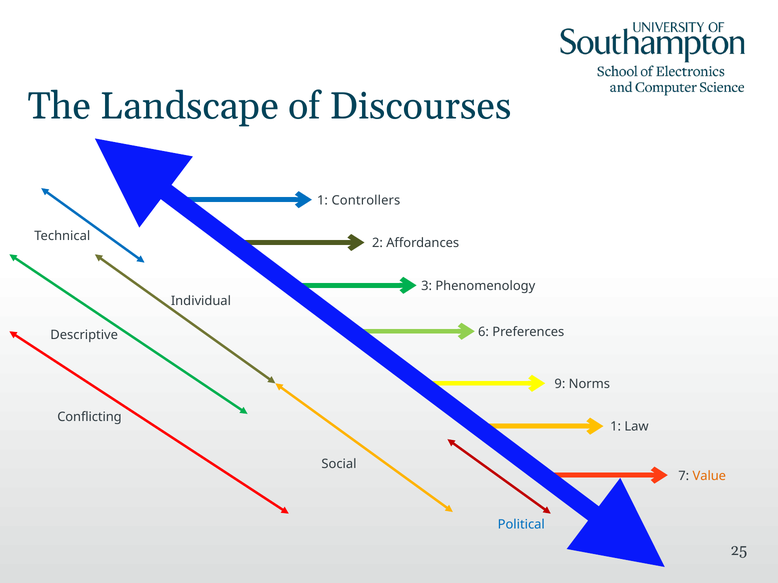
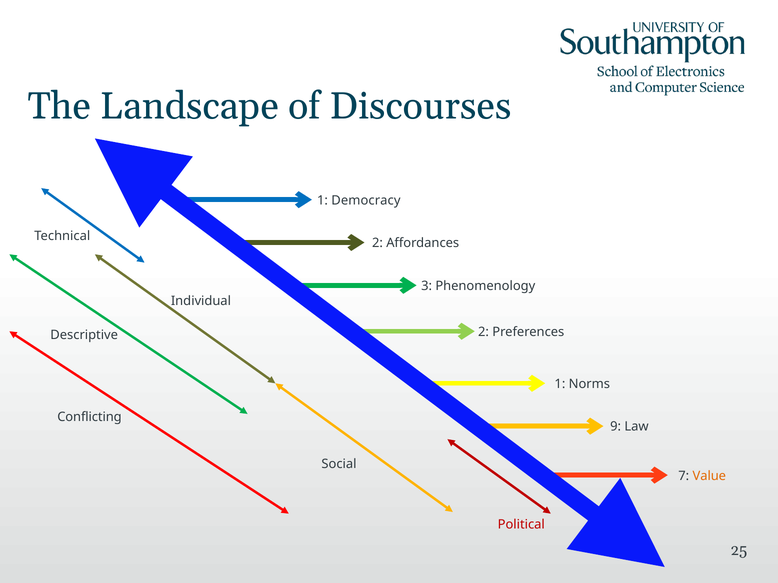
Controllers: Controllers -> Democracy
6 at (484, 332): 6 -> 2
9 at (560, 384): 9 -> 1
1 at (616, 427): 1 -> 9
Political colour: blue -> red
